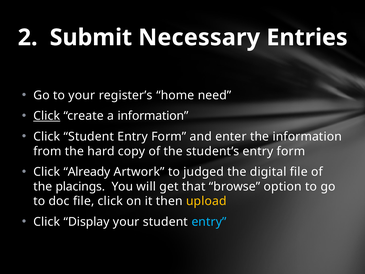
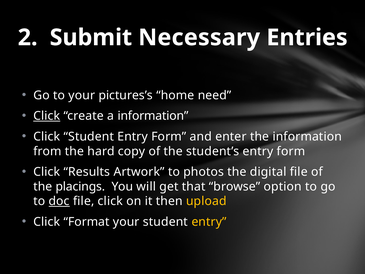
register’s: register’s -> pictures’s
Already: Already -> Results
judged: judged -> photos
doc underline: none -> present
Display: Display -> Format
entry at (209, 222) colour: light blue -> yellow
